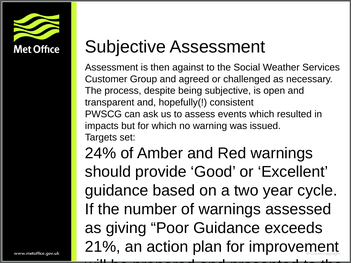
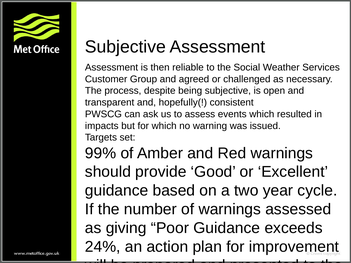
against: against -> reliable
24%: 24% -> 99%
21%: 21% -> 24%
